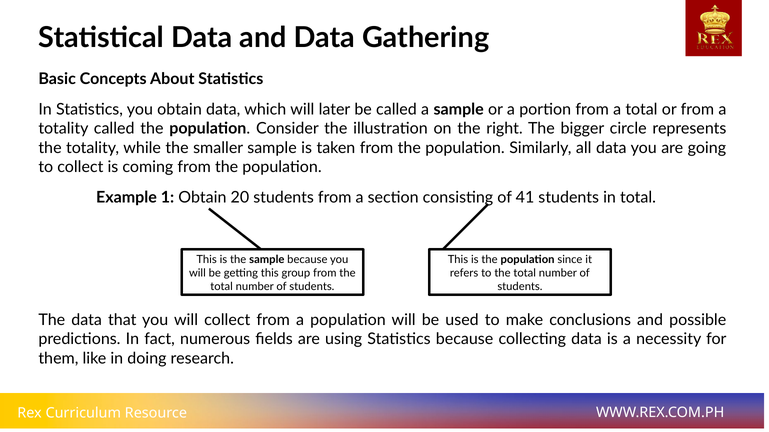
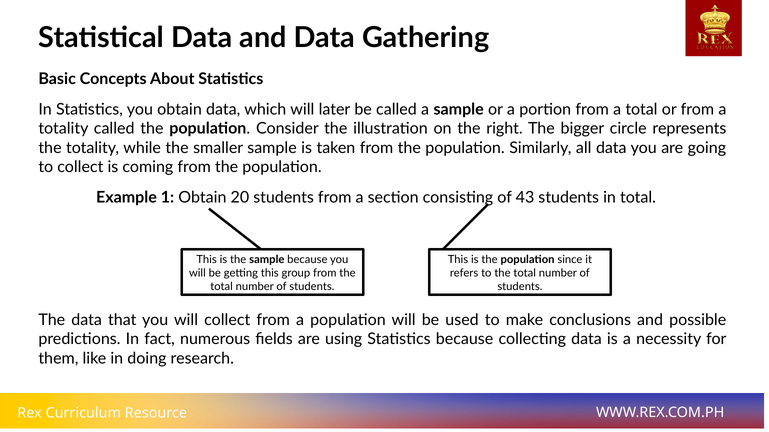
41: 41 -> 43
